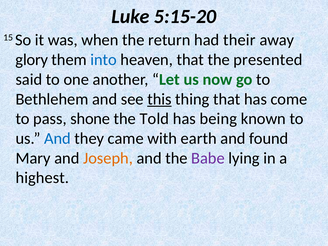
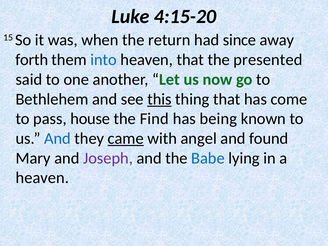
5:15-20: 5:15-20 -> 4:15-20
their: their -> since
glory: glory -> forth
shone: shone -> house
Told: Told -> Find
came underline: none -> present
earth: earth -> angel
Joseph colour: orange -> purple
Babe colour: purple -> blue
highest at (42, 178): highest -> heaven
